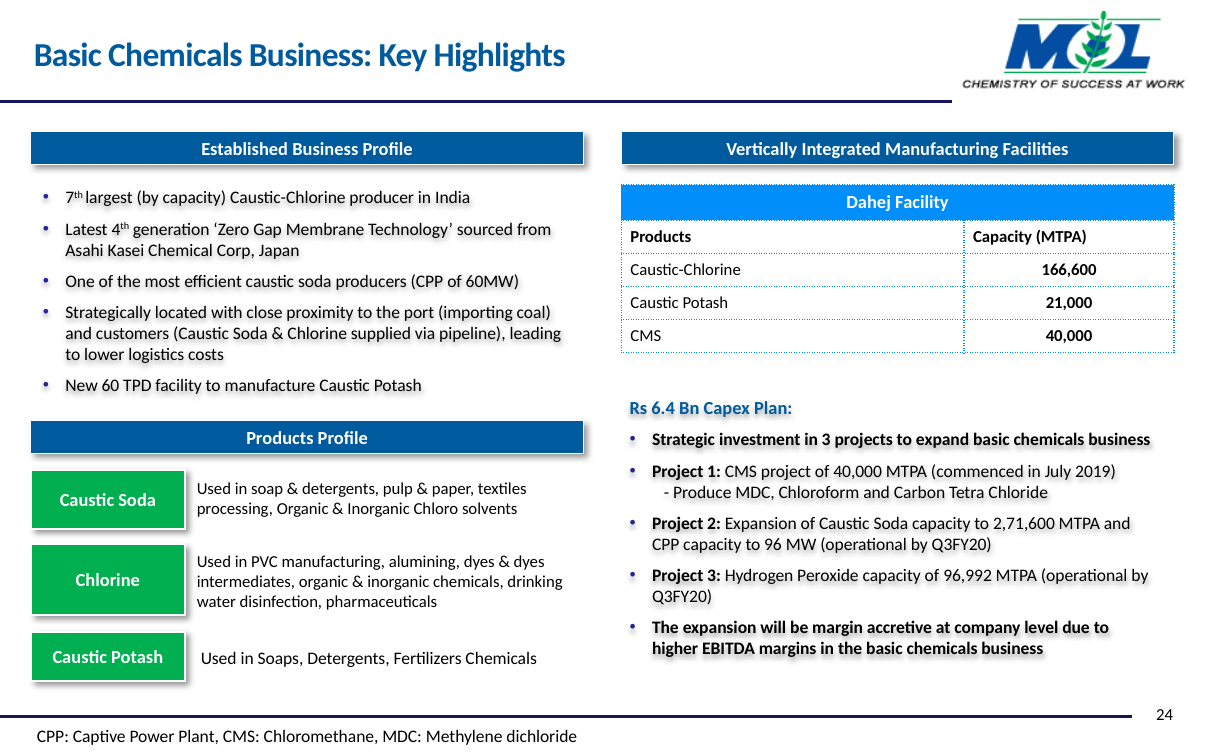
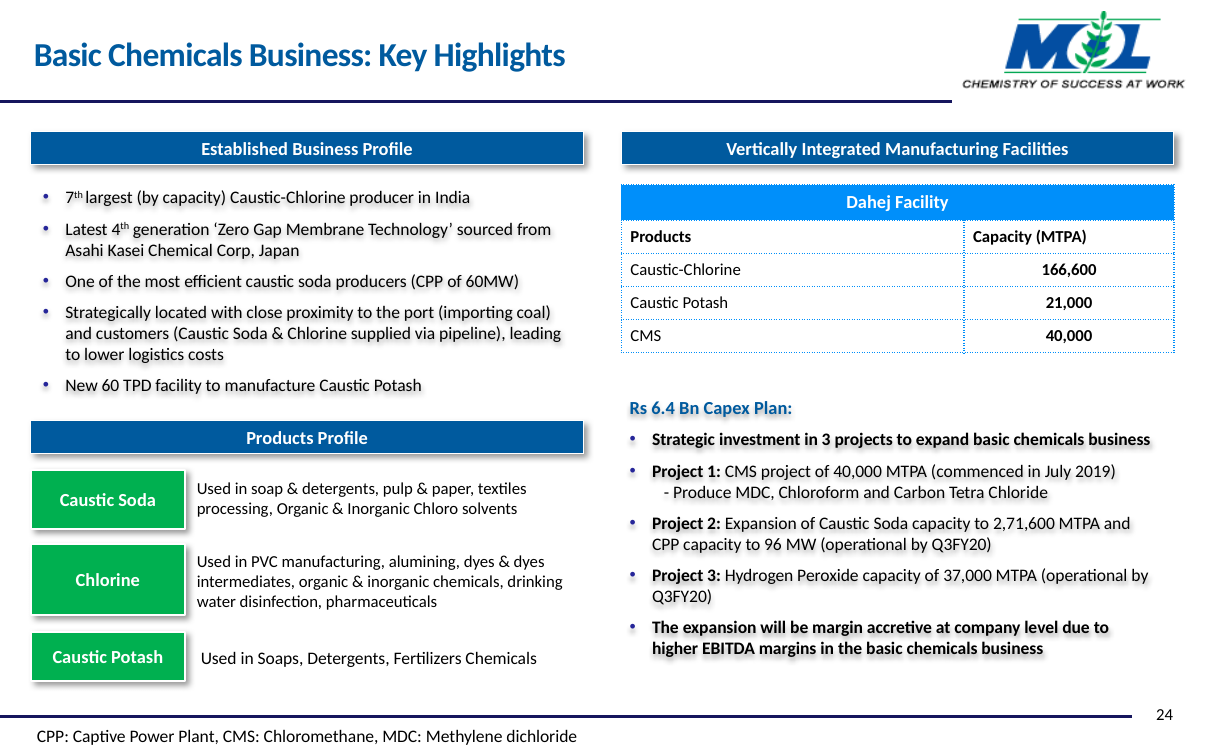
96,992: 96,992 -> 37,000
